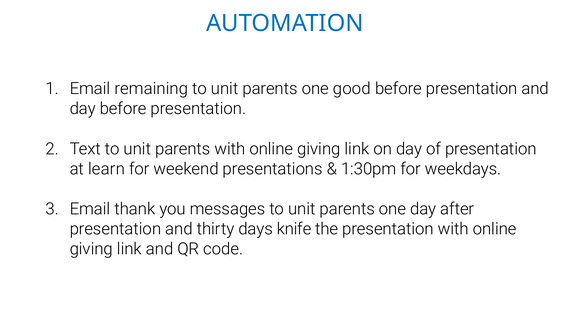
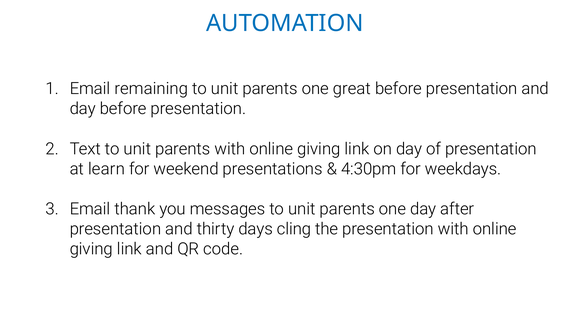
good: good -> great
1:30pm: 1:30pm -> 4:30pm
knife: knife -> cling
